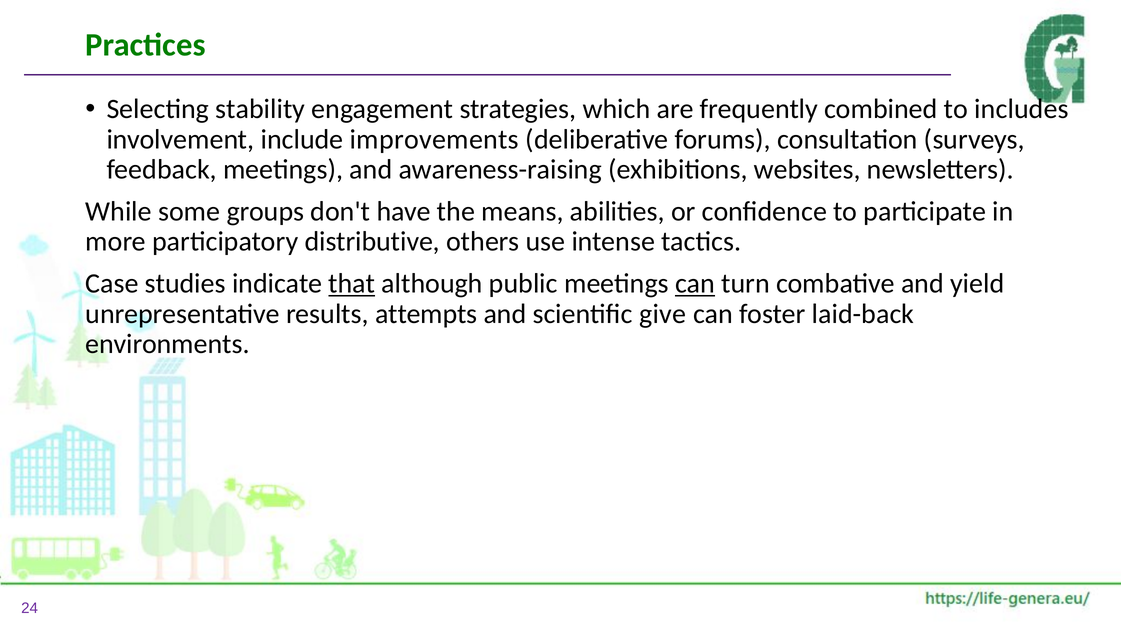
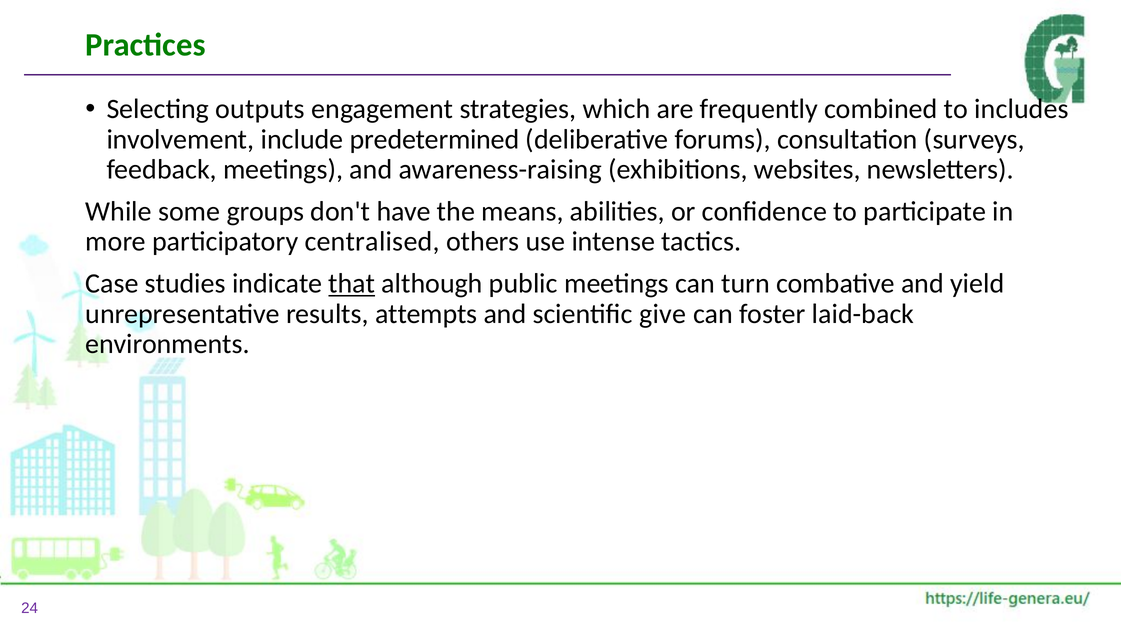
stability: stability -> outputs
improvements: improvements -> predetermined
distributive: distributive -> centralised
can at (695, 284) underline: present -> none
